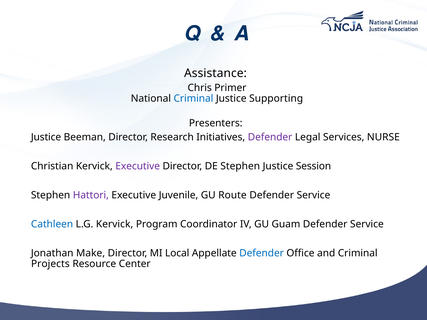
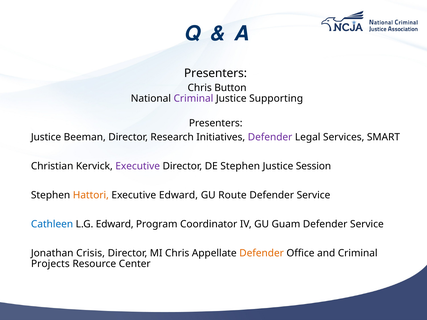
Assistance at (215, 73): Assistance -> Presenters
Primer: Primer -> Button
Criminal at (193, 99) colour: blue -> purple
NURSE: NURSE -> SMART
Hattori colour: purple -> orange
Executive Juvenile: Juvenile -> Edward
L.G Kervick: Kervick -> Edward
Make: Make -> Crisis
MI Local: Local -> Chris
Defender at (262, 253) colour: blue -> orange
